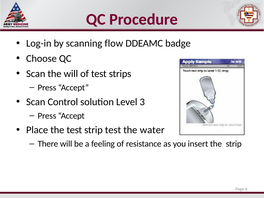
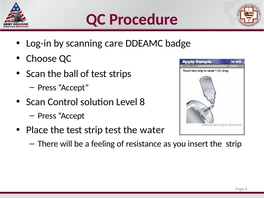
flow: flow -> care
the will: will -> ball
3: 3 -> 8
